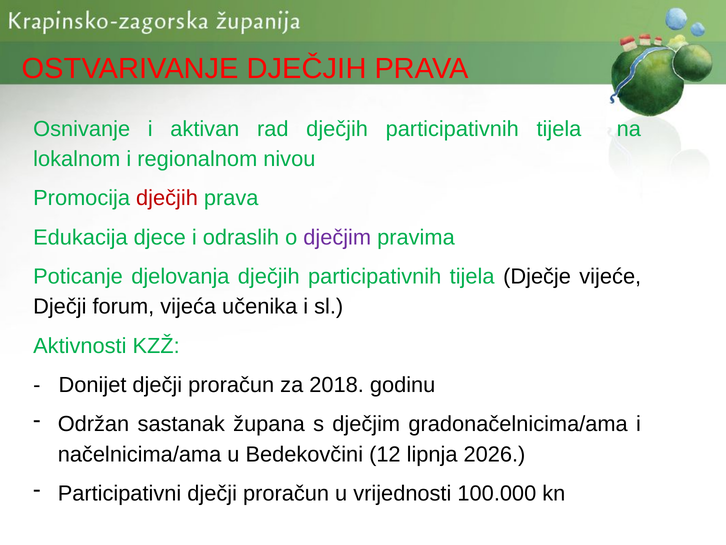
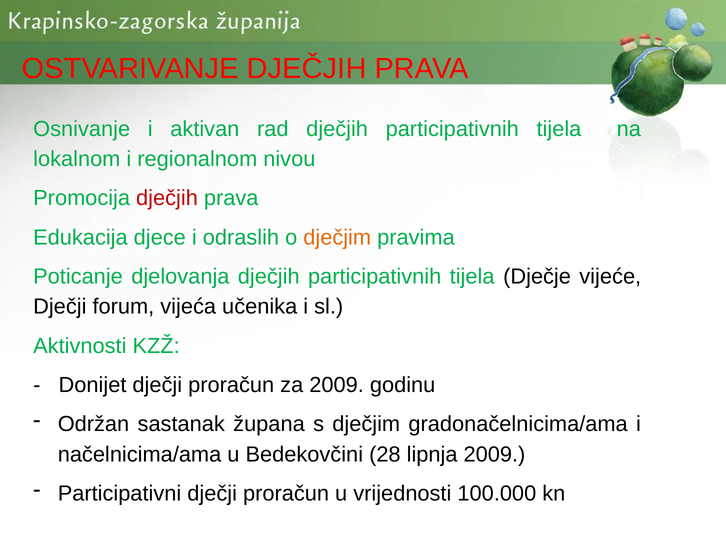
dječjim at (337, 237) colour: purple -> orange
za 2018: 2018 -> 2009
12: 12 -> 28
lipnja 2026: 2026 -> 2009
